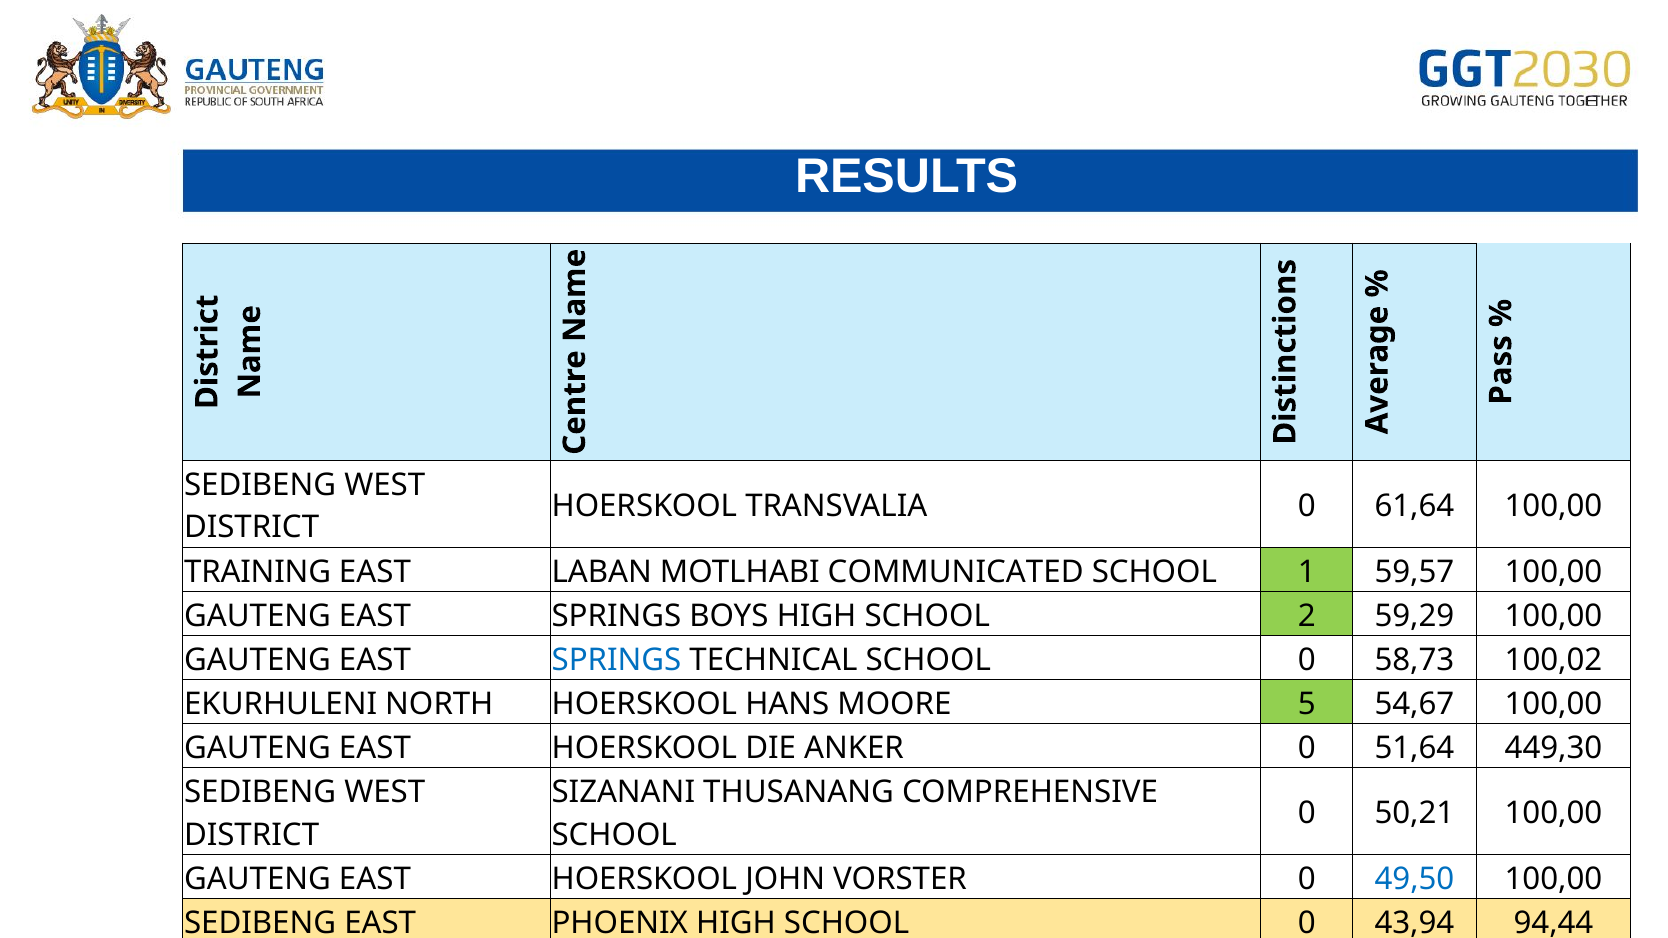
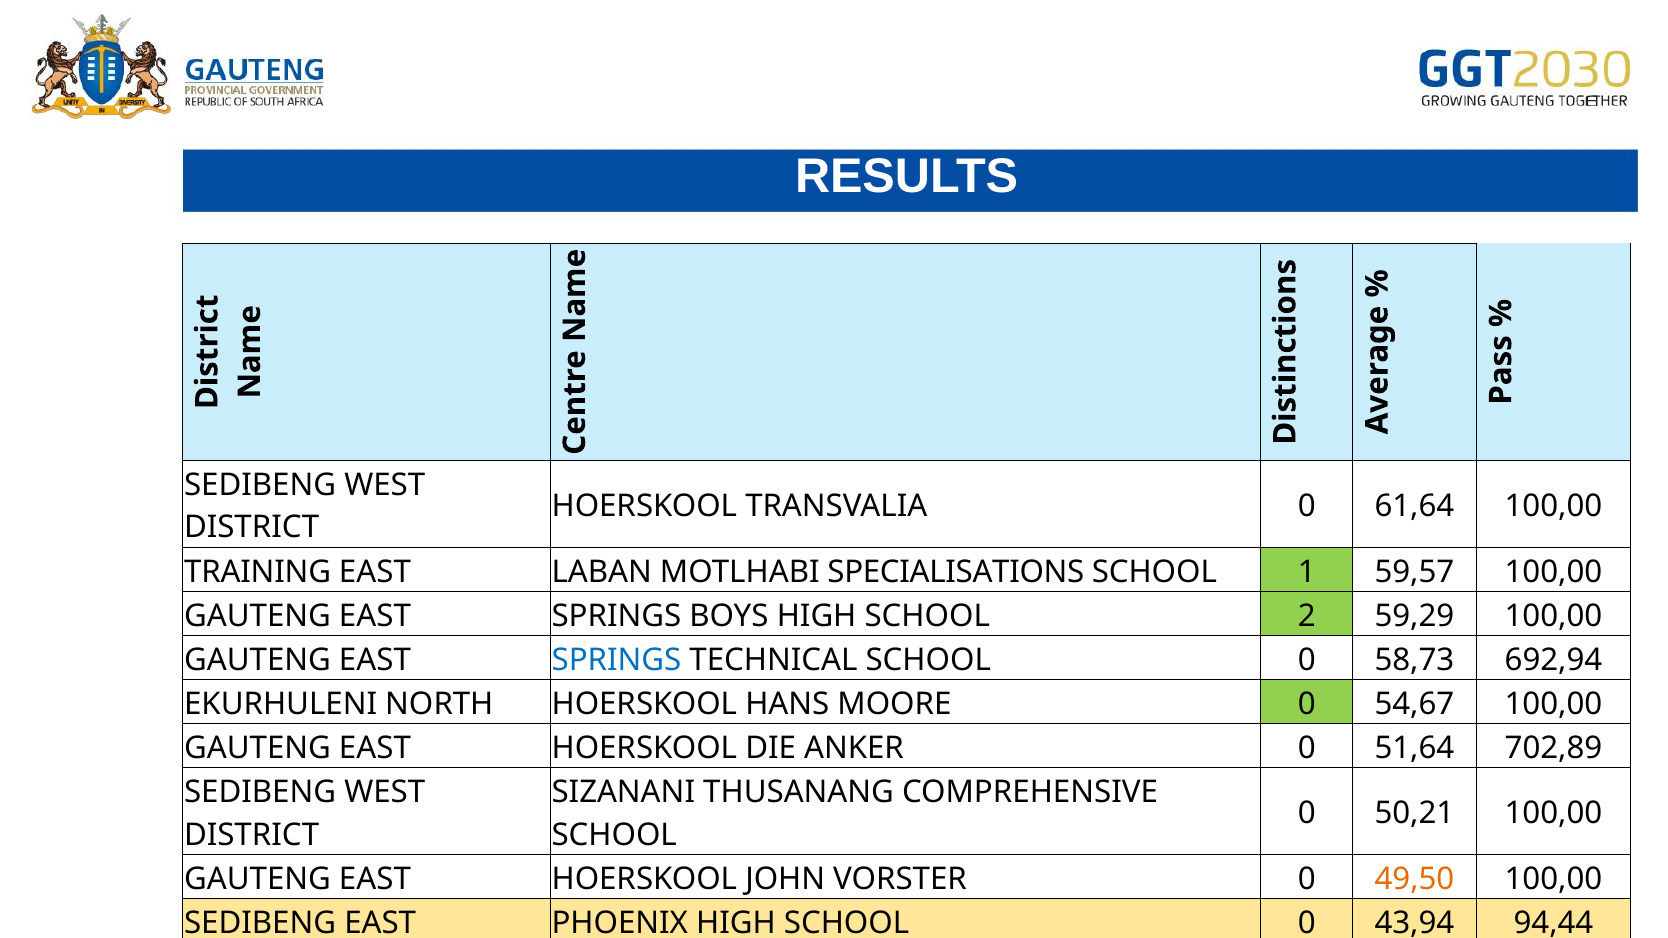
COMMUNICATED: COMMUNICATED -> SPECIALISATIONS
100,02: 100,02 -> 692,94
MOORE 5: 5 -> 0
449,30: 449,30 -> 702,89
49,50 colour: blue -> orange
